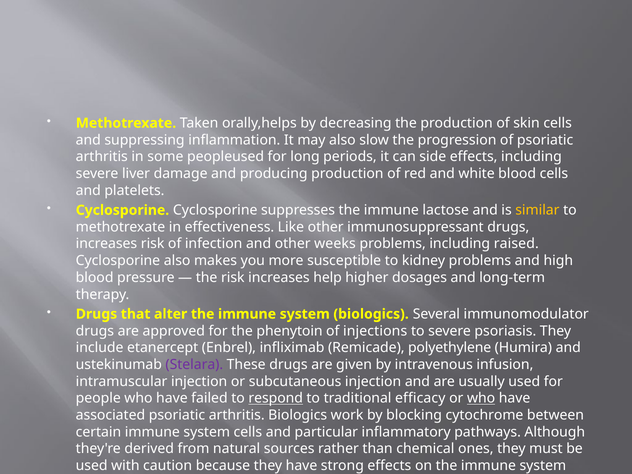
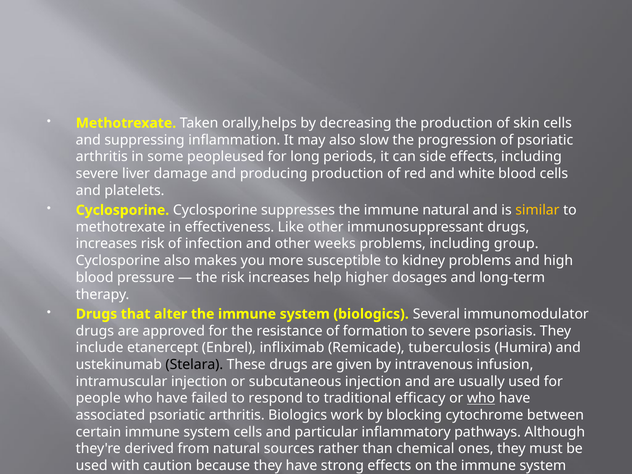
immune lactose: lactose -> natural
raised: raised -> group
phenytoin: phenytoin -> resistance
injections: injections -> formation
Remicade polyethylene: polyethylene -> tuberculosis
Stelara colour: purple -> black
respond underline: present -> none
